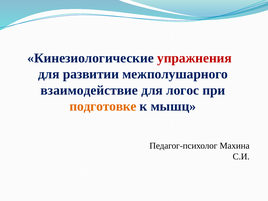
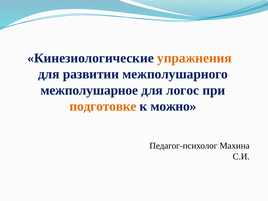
упражнения colour: red -> orange
взаимодействие: взаимодействие -> межполушарное
мышц: мышц -> можно
